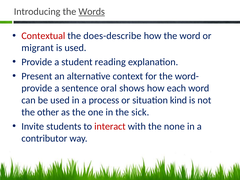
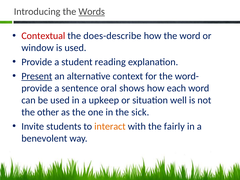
migrant: migrant -> window
Present underline: none -> present
process: process -> upkeep
kind: kind -> well
interact colour: red -> orange
none: none -> fairly
contributor: contributor -> benevolent
